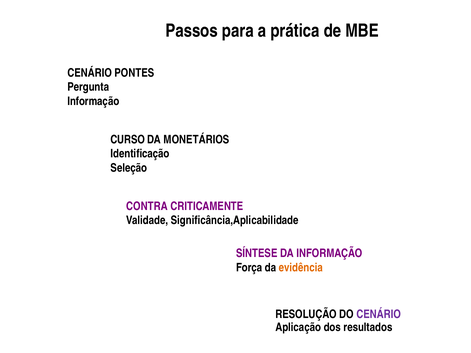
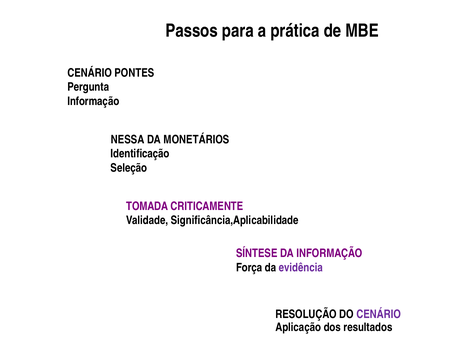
CURSO: CURSO -> NESSA
CONTRA: CONTRA -> TOMADA
evidência colour: orange -> purple
